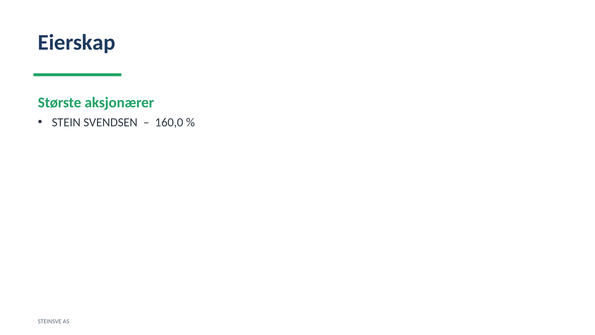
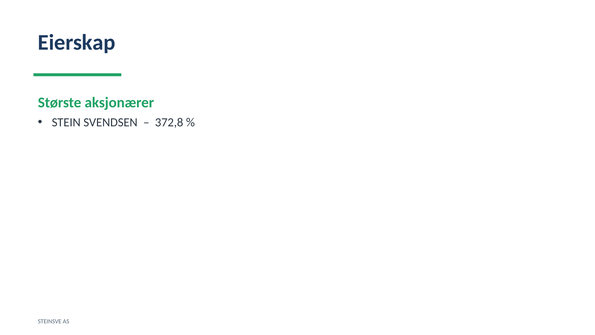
160,0: 160,0 -> 372,8
